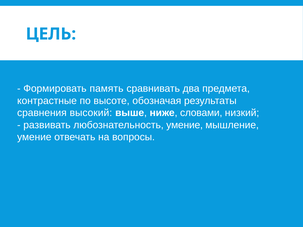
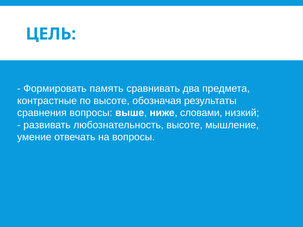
сравнения высокий: высокий -> вопросы
любознательность умение: умение -> высоте
